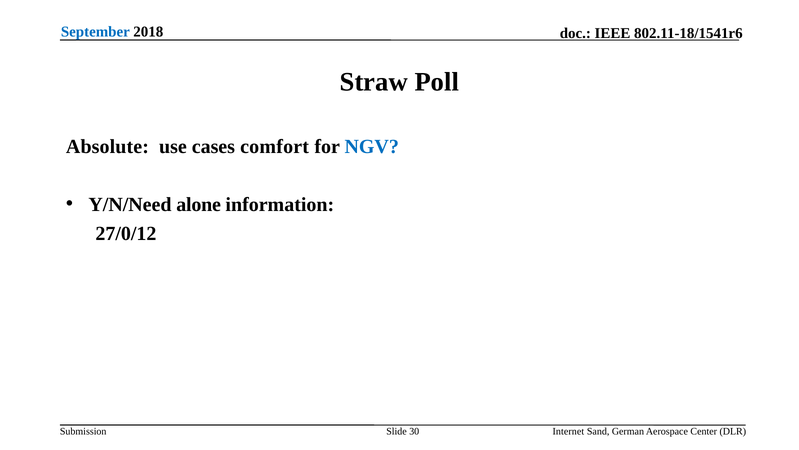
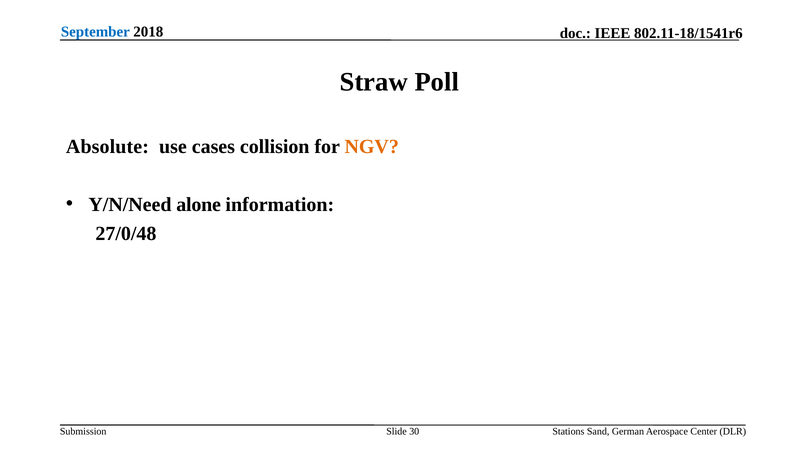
comfort: comfort -> collision
NGV colour: blue -> orange
27/0/12: 27/0/12 -> 27/0/48
Internet: Internet -> Stations
